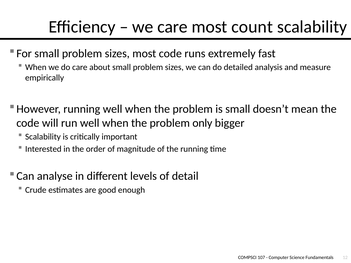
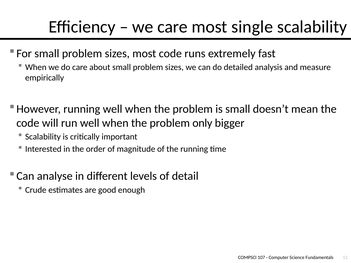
count: count -> single
